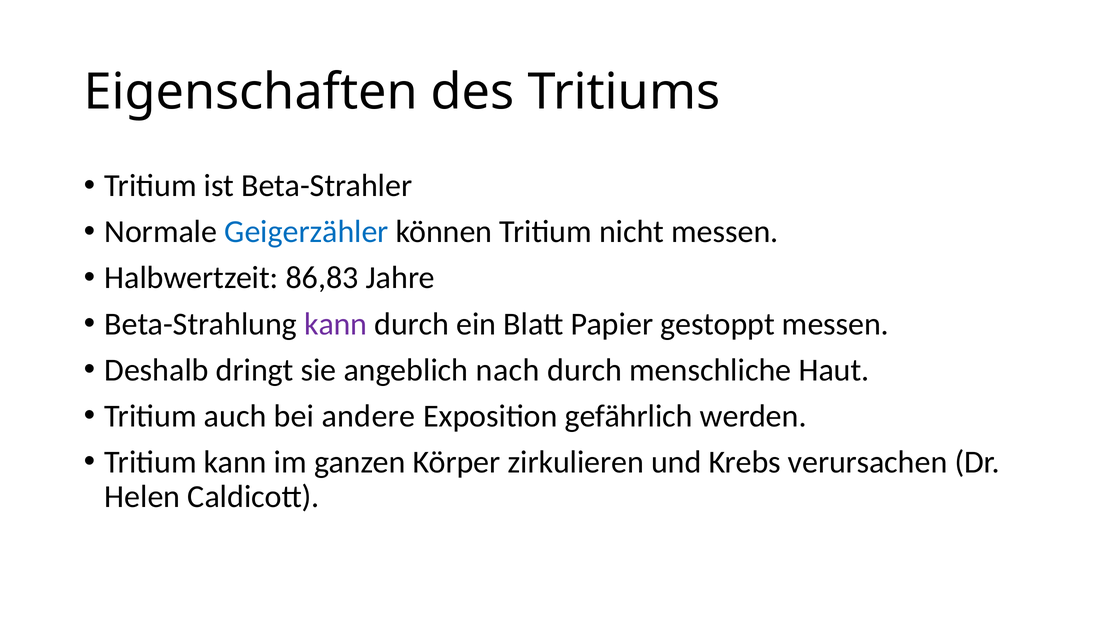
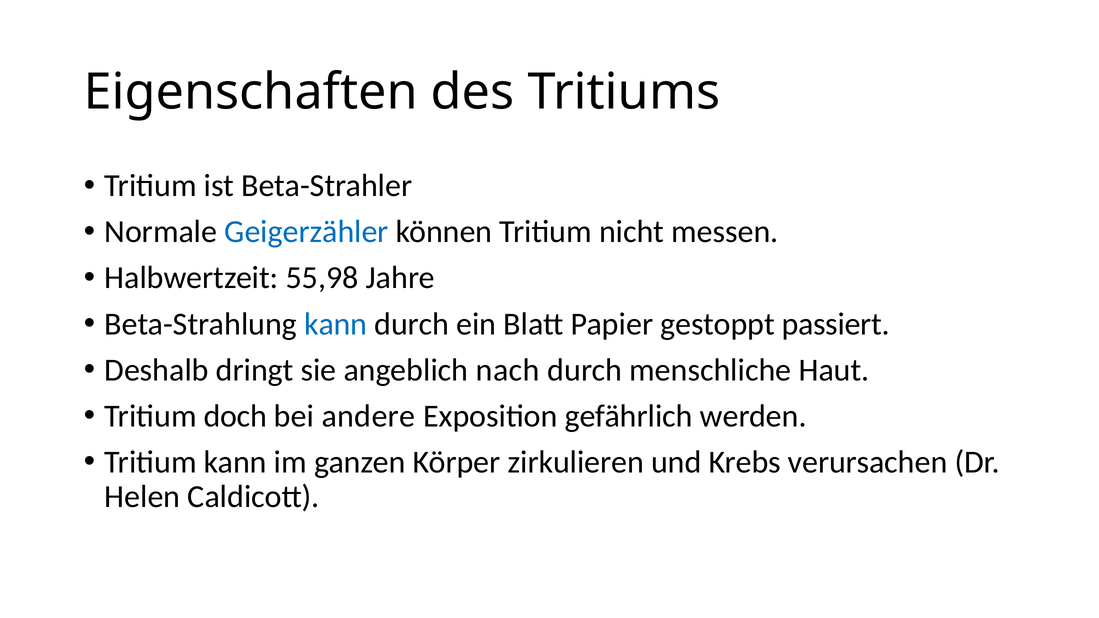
86,83: 86,83 -> 55,98
kann at (336, 324) colour: purple -> blue
gestoppt messen: messen -> passiert
auch: auch -> doch
